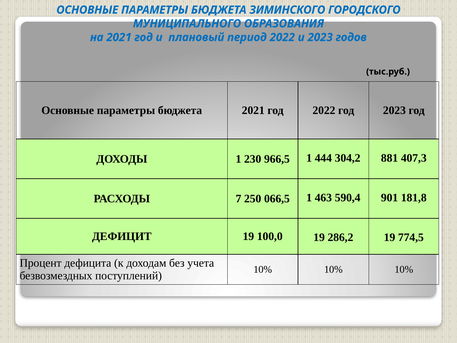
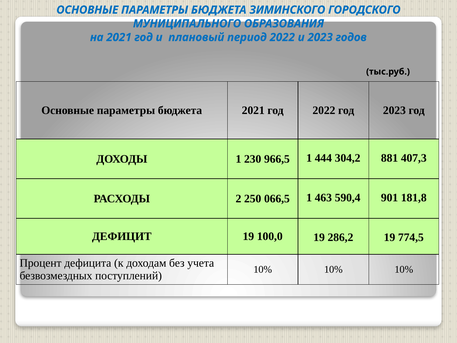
7: 7 -> 2
